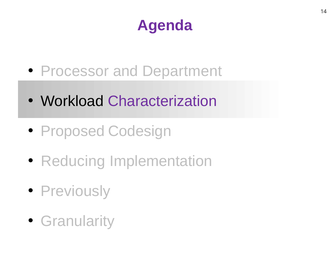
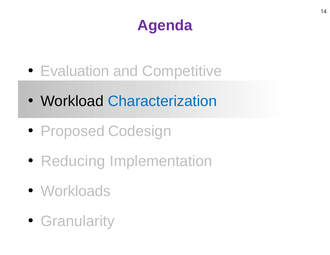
Processor: Processor -> Evaluation
Department: Department -> Competitive
Characterization colour: purple -> blue
Previously: Previously -> Workloads
